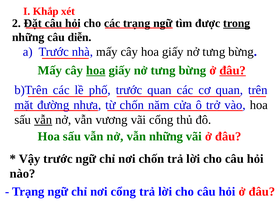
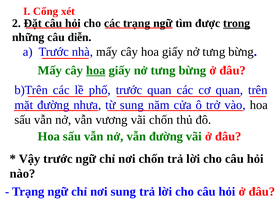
Khắp: Khắp -> Cổng
đâu at (233, 70) underline: present -> none
từ chốn: chốn -> sung
vẫn at (43, 120) underline: present -> none
vãi cổng: cổng -> chốn
vẫn những: những -> đường
nơi cổng: cổng -> sung
